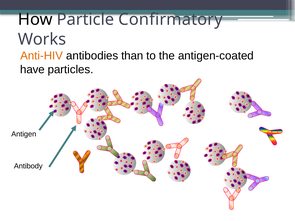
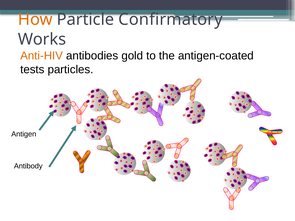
How colour: black -> orange
than: than -> gold
have: have -> tests
